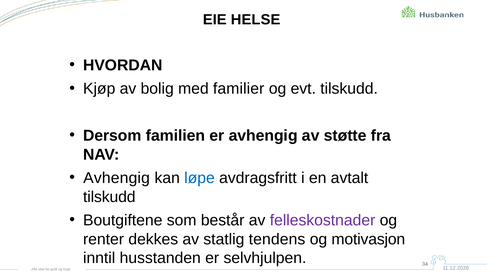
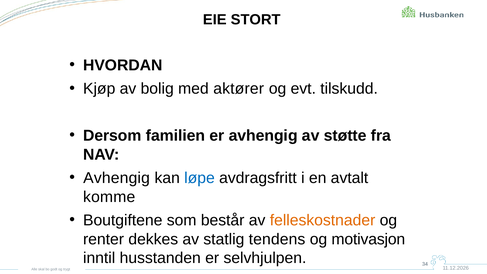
HELSE: HELSE -> STORT
familier: familier -> aktører
tilskudd at (109, 197): tilskudd -> komme
felleskostnader colour: purple -> orange
